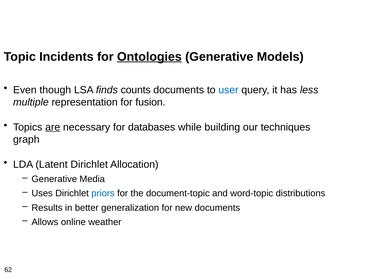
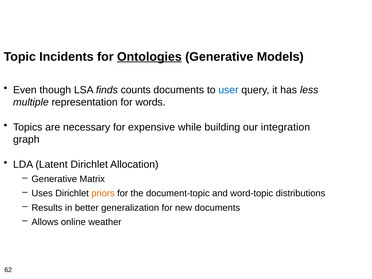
fusion: fusion -> words
are underline: present -> none
databases: databases -> expensive
techniques: techniques -> integration
Media: Media -> Matrix
priors colour: blue -> orange
